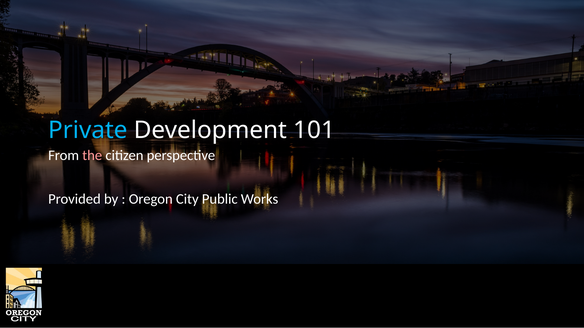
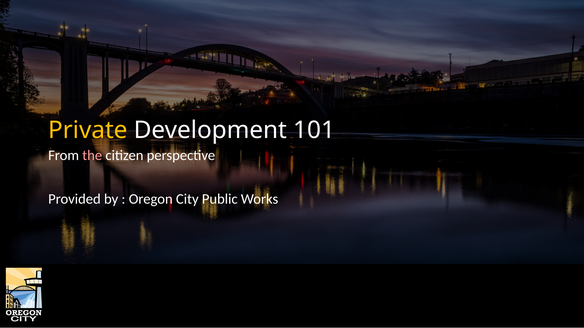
Private colour: light blue -> yellow
